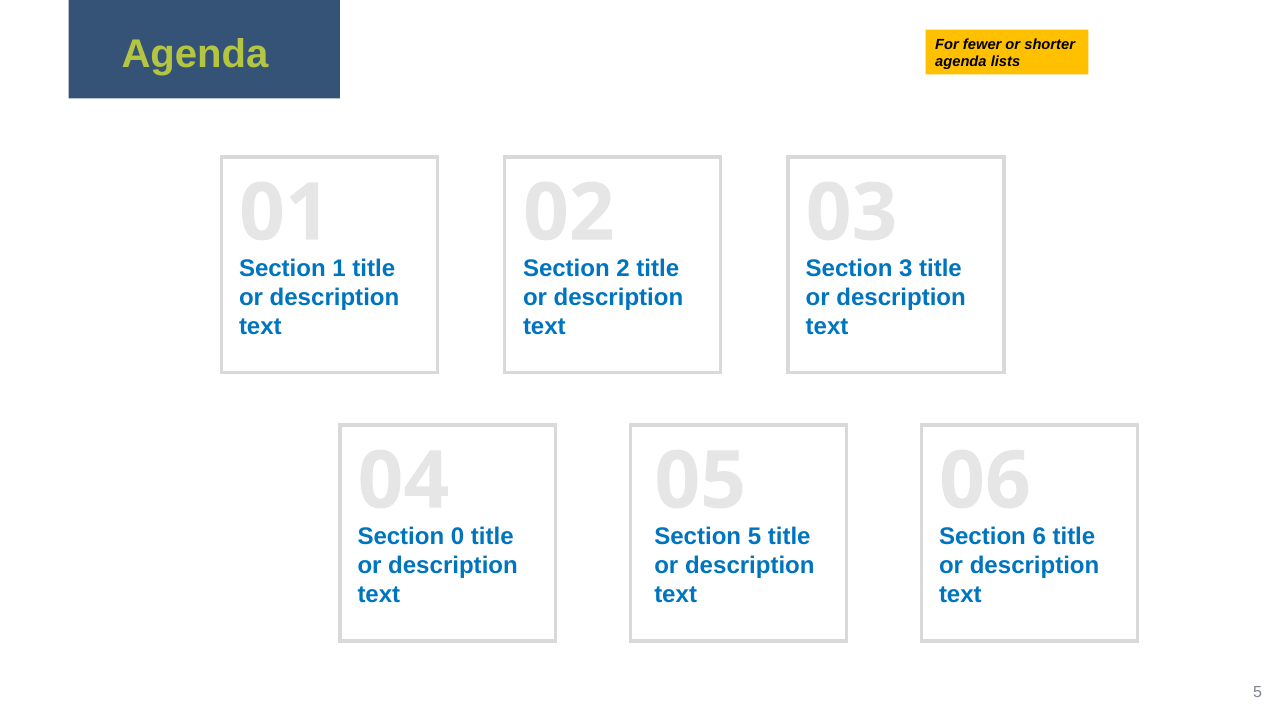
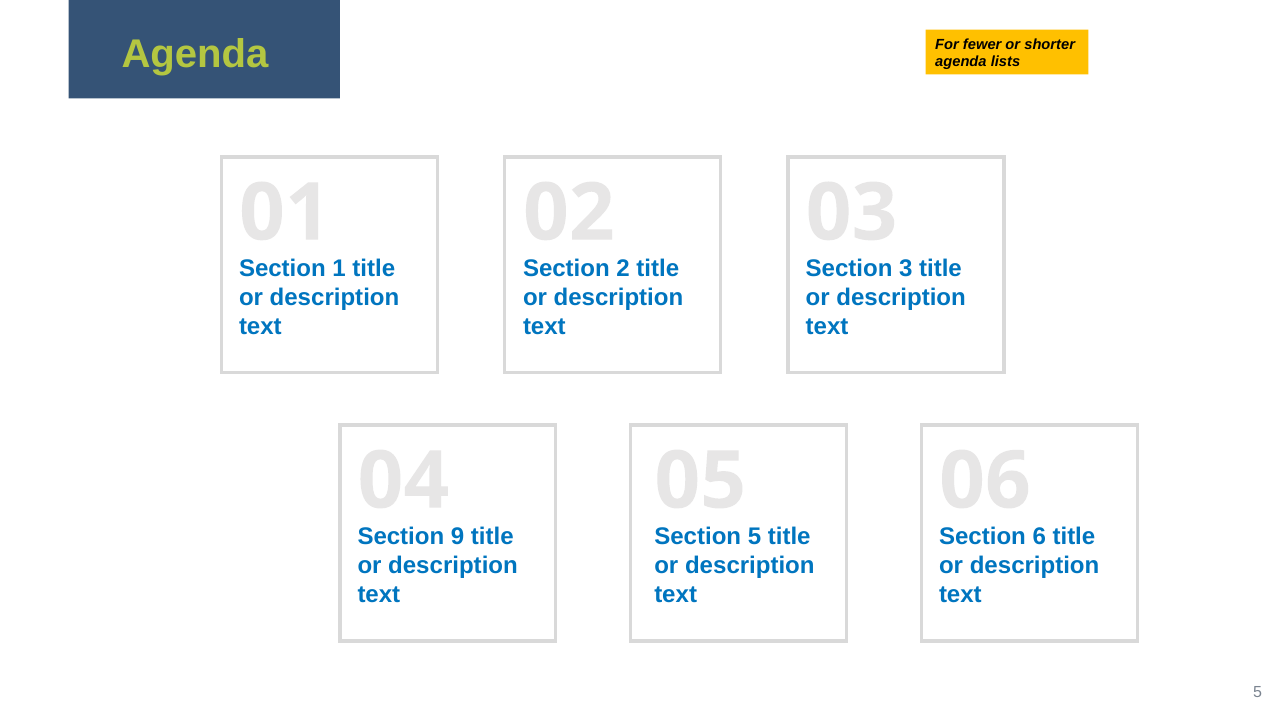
0: 0 -> 9
